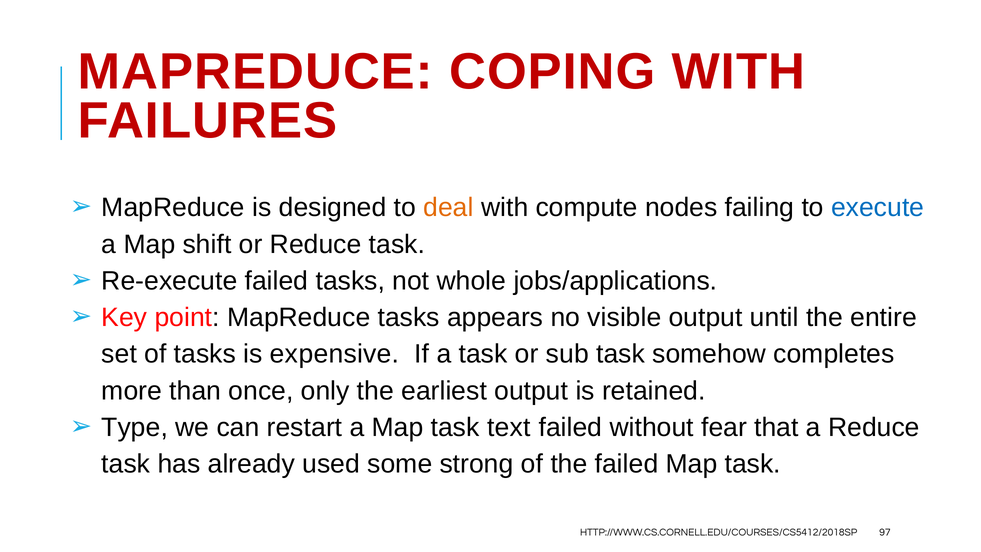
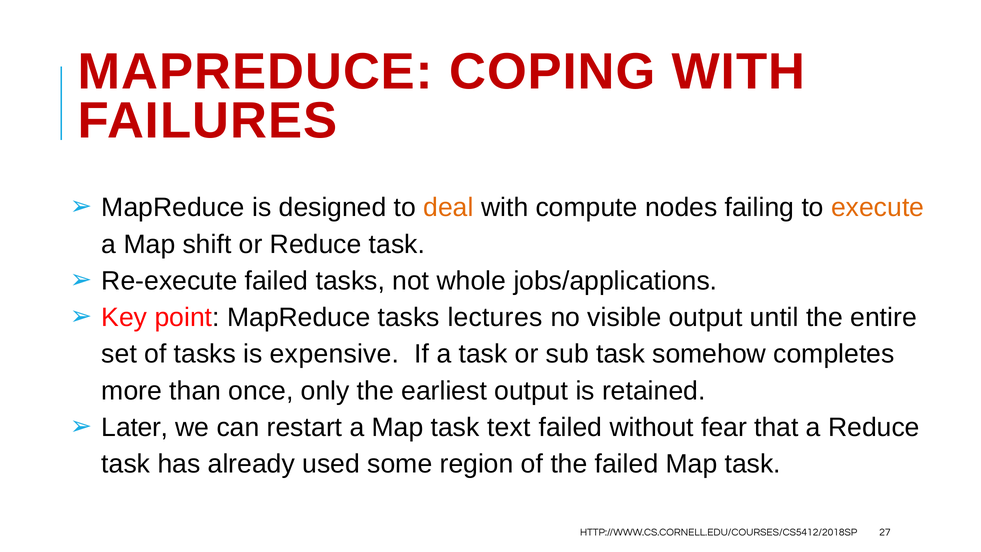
execute colour: blue -> orange
appears: appears -> lectures
Type: Type -> Later
strong: strong -> region
97: 97 -> 27
